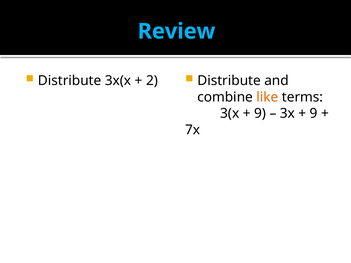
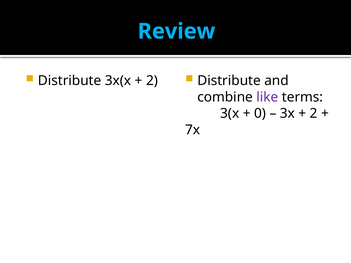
like colour: orange -> purple
9 at (260, 114): 9 -> 0
9 at (314, 114): 9 -> 2
